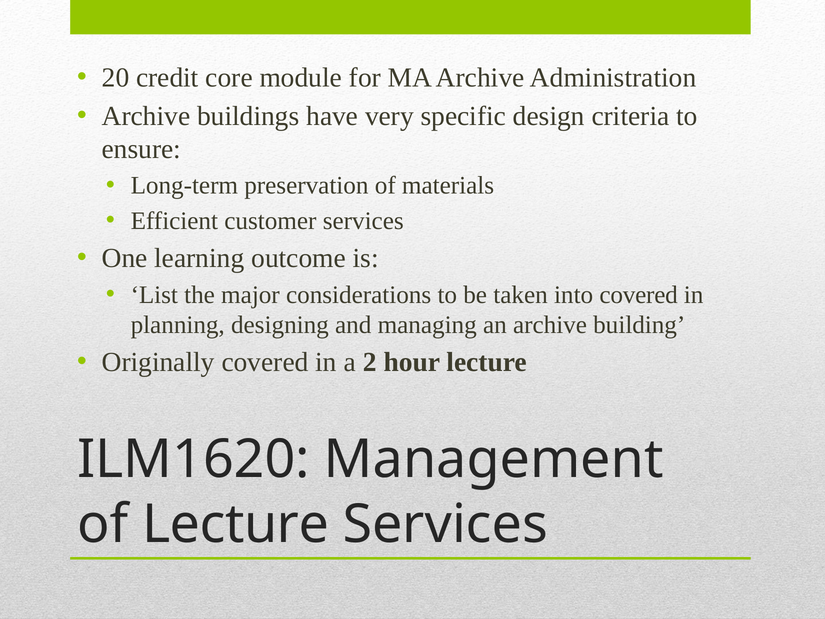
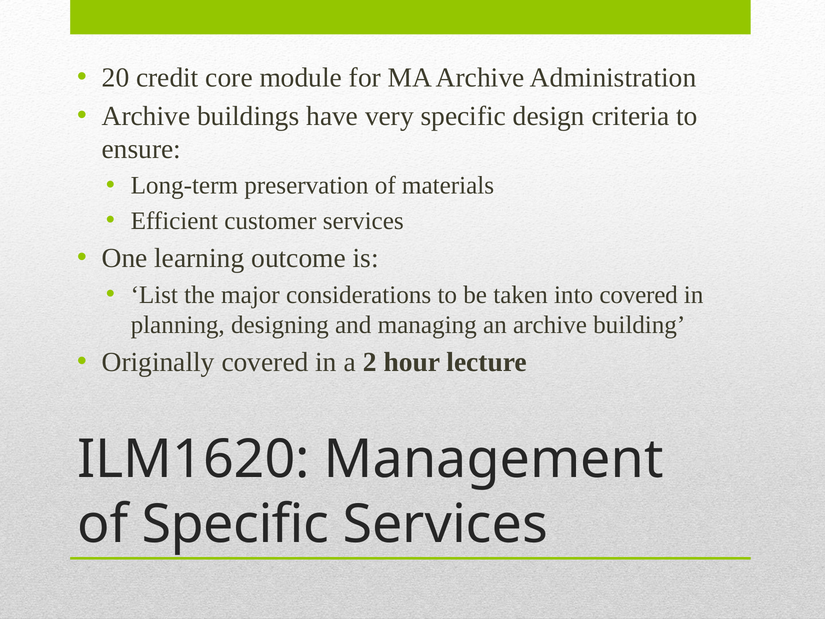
of Lecture: Lecture -> Specific
